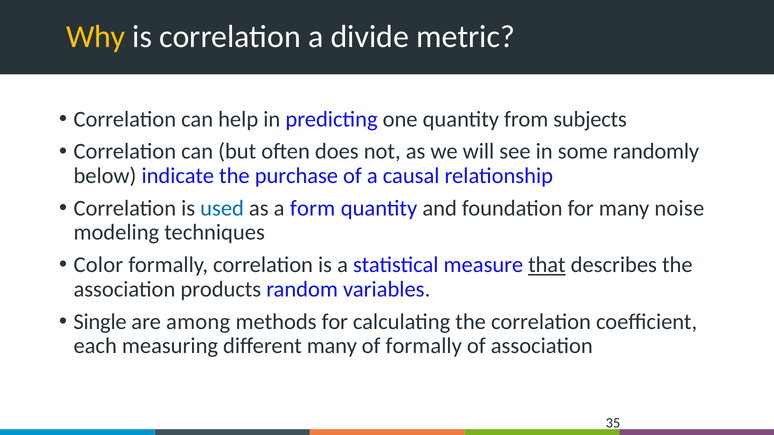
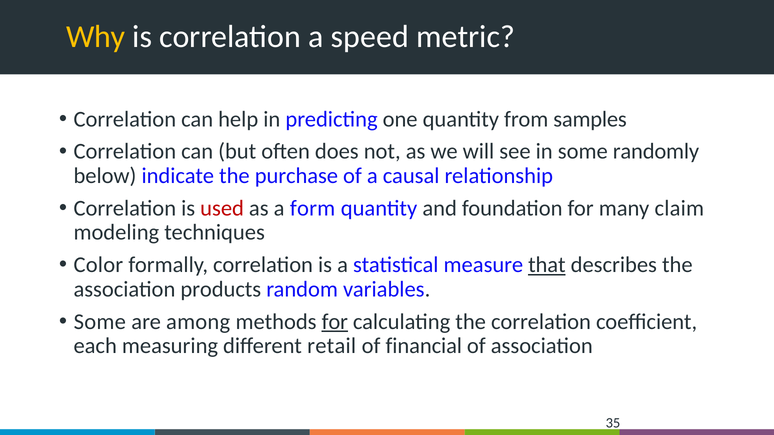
divide: divide -> speed
subjects: subjects -> samples
used colour: blue -> red
noise: noise -> claim
Single at (100, 322): Single -> Some
for at (335, 322) underline: none -> present
different many: many -> retail
of formally: formally -> financial
